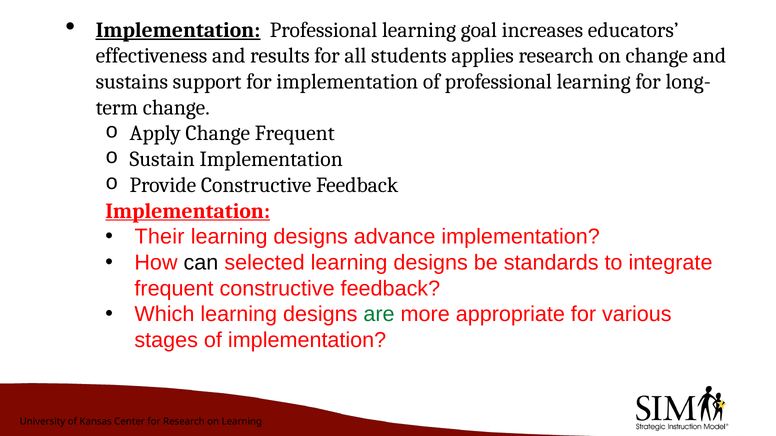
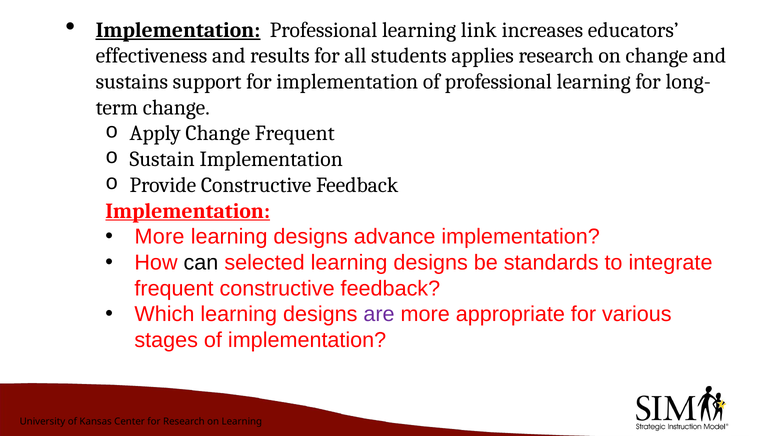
goal: goal -> link
Their at (160, 237): Their -> More
are colour: green -> purple
